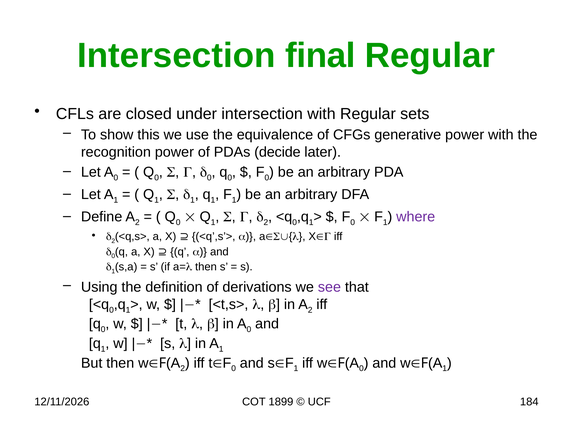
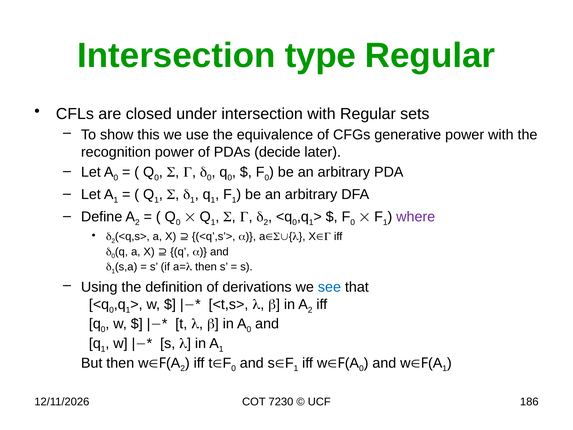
final: final -> type
see colour: purple -> blue
1899: 1899 -> 7230
184: 184 -> 186
